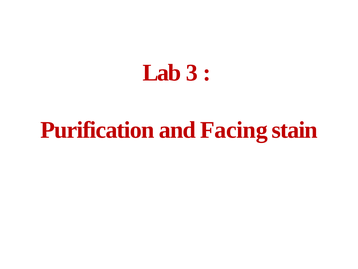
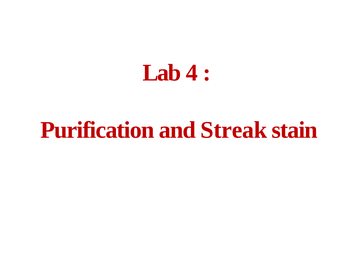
3: 3 -> 4
Facing: Facing -> Streak
